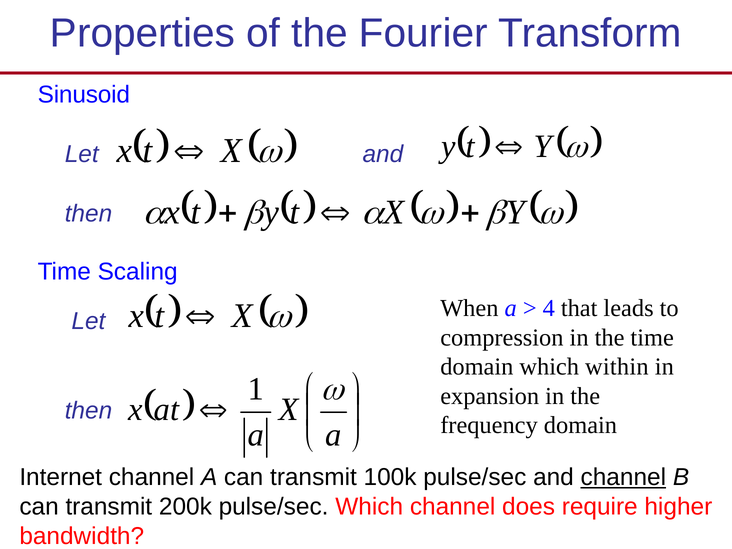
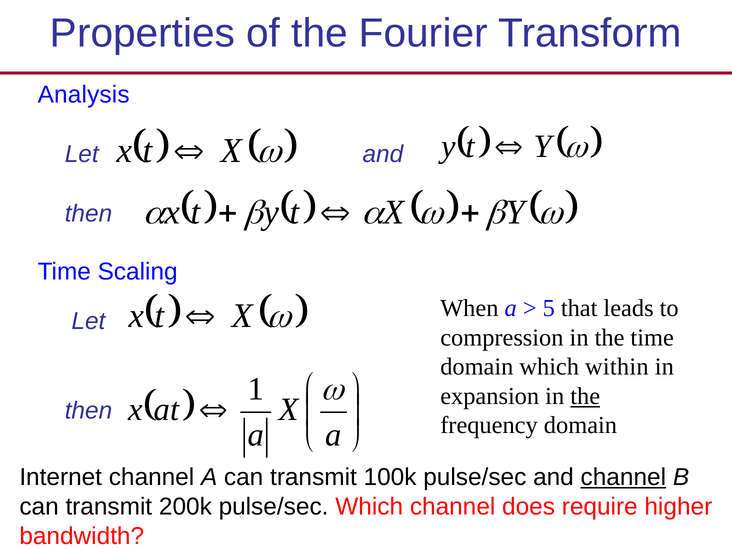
Sinusoid: Sinusoid -> Analysis
4: 4 -> 5
the at (585, 396) underline: none -> present
